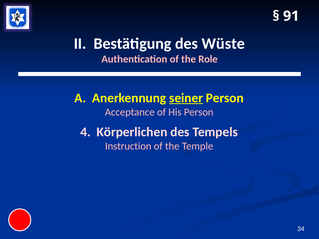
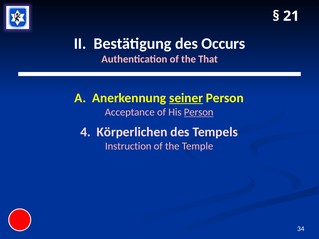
91: 91 -> 21
Wüste: Wüste -> Occurs
Role: Role -> That
Person at (199, 112) underline: none -> present
